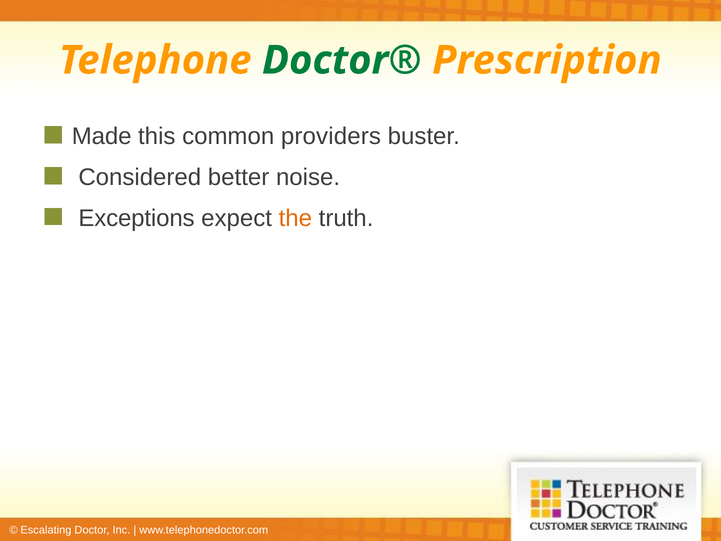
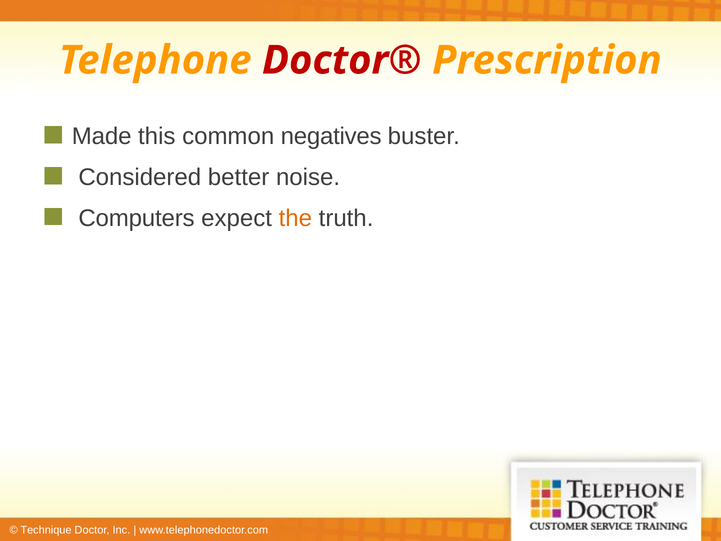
Doctor® colour: green -> red
providers: providers -> negatives
Exceptions: Exceptions -> Computers
Escalating: Escalating -> Technique
